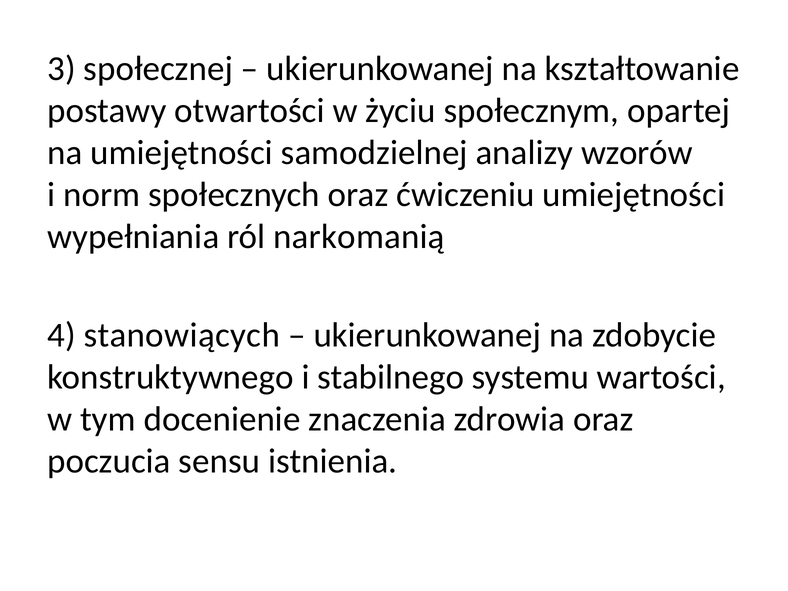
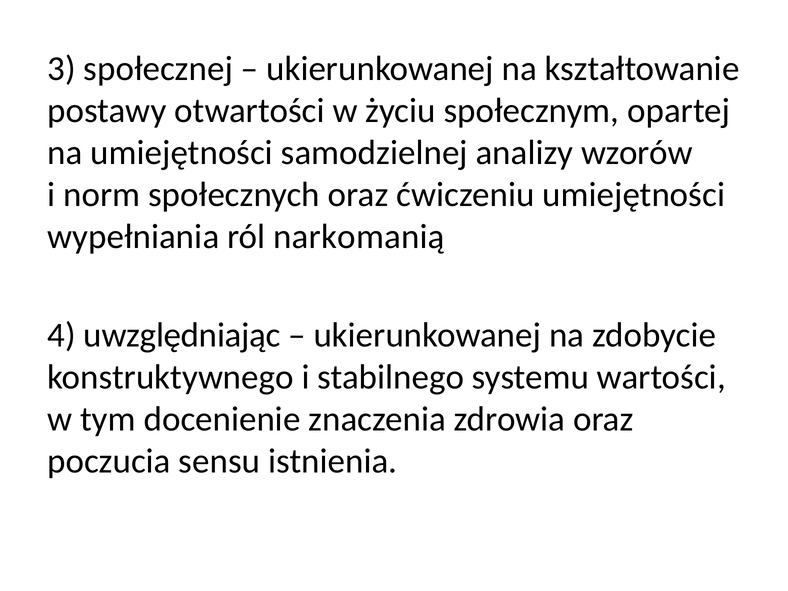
stanowiących: stanowiących -> uwzględniając
